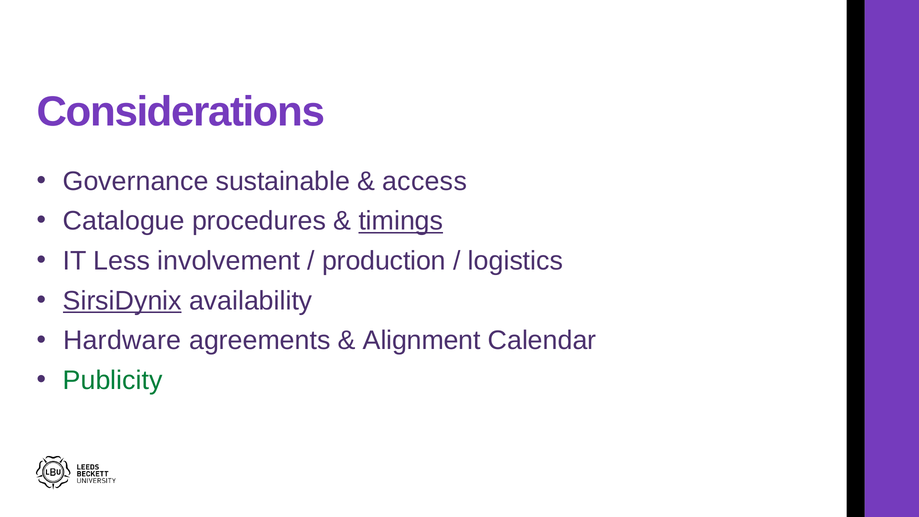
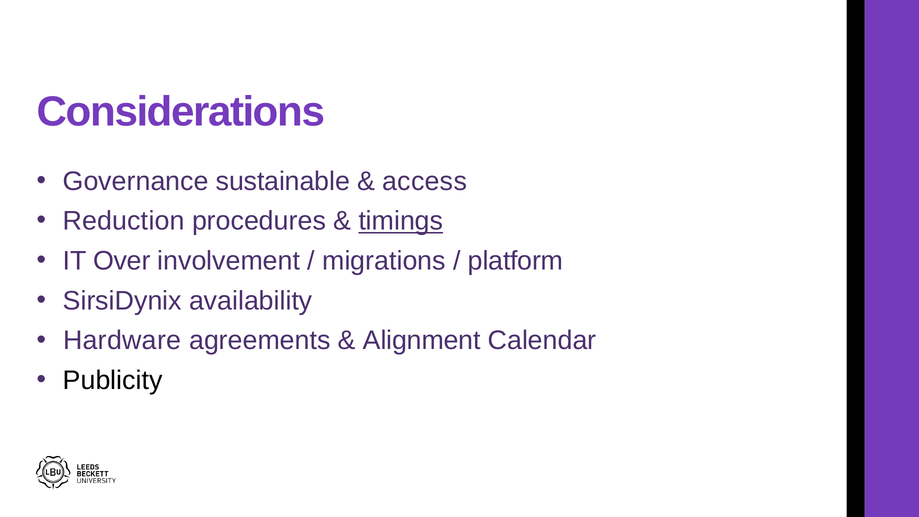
Catalogue: Catalogue -> Reduction
Less: Less -> Over
production: production -> migrations
logistics: logistics -> platform
SirsiDynix underline: present -> none
Publicity colour: green -> black
